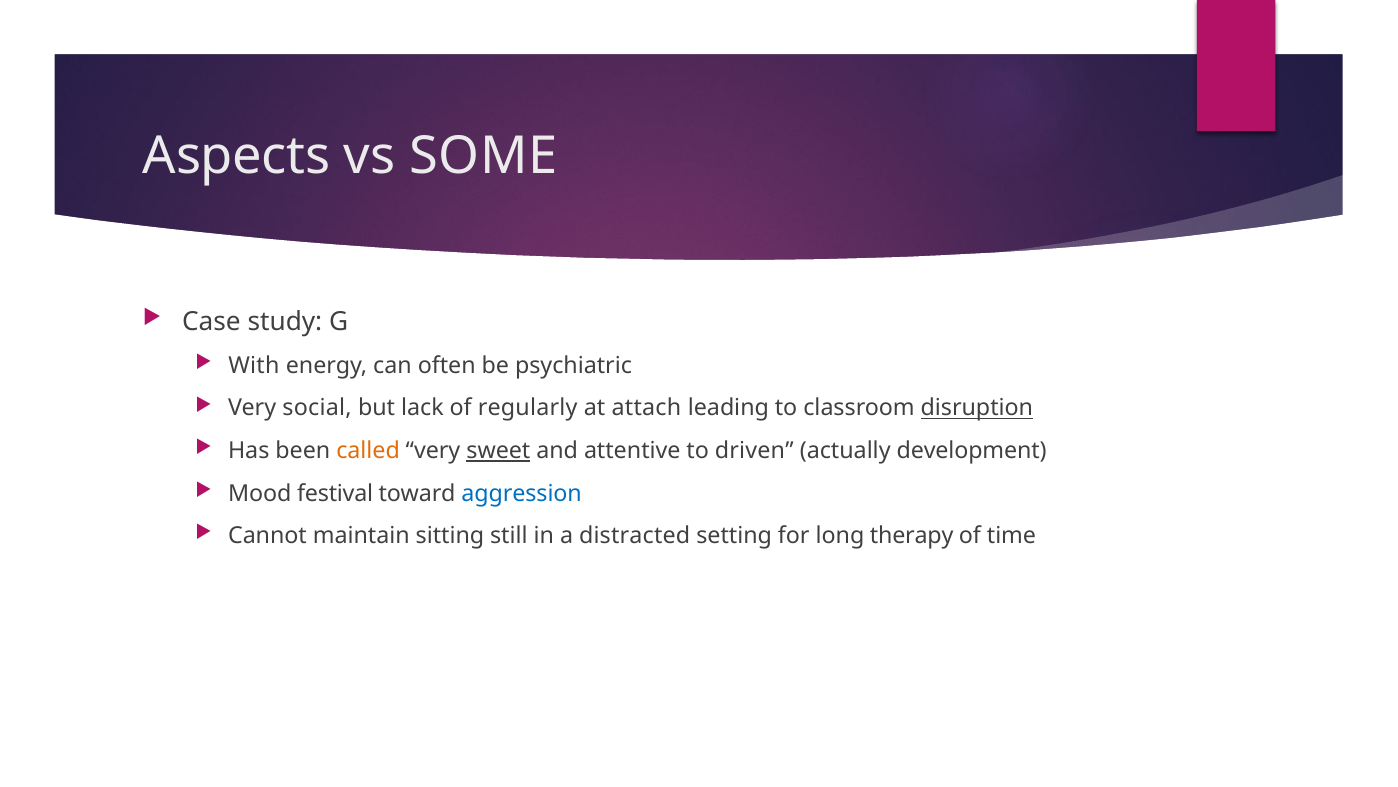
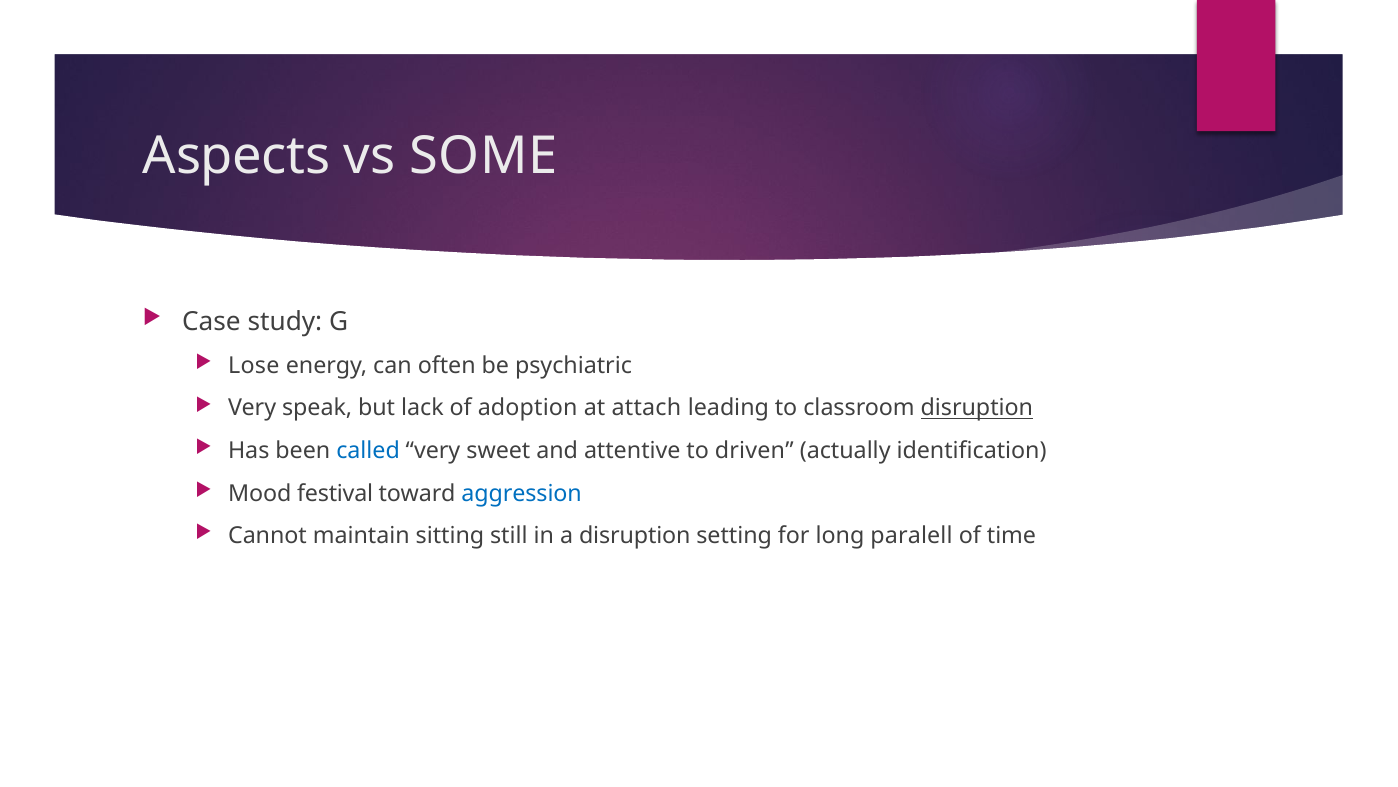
With: With -> Lose
social: social -> speak
regularly: regularly -> adoption
called colour: orange -> blue
sweet underline: present -> none
development: development -> identification
a distracted: distracted -> disruption
therapy: therapy -> paralell
